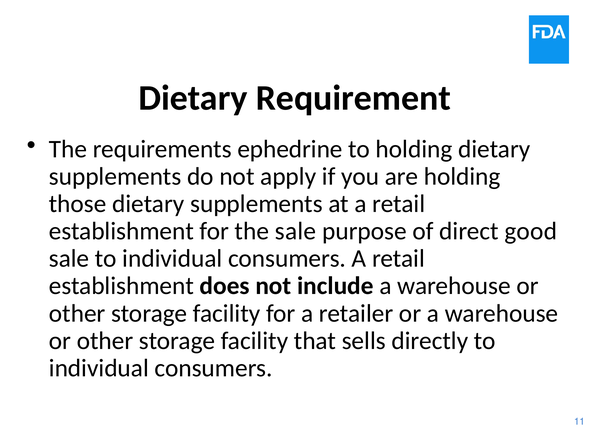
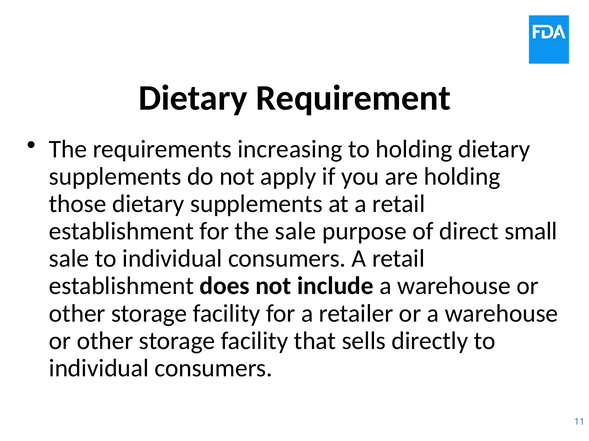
ephedrine: ephedrine -> increasing
good: good -> small
